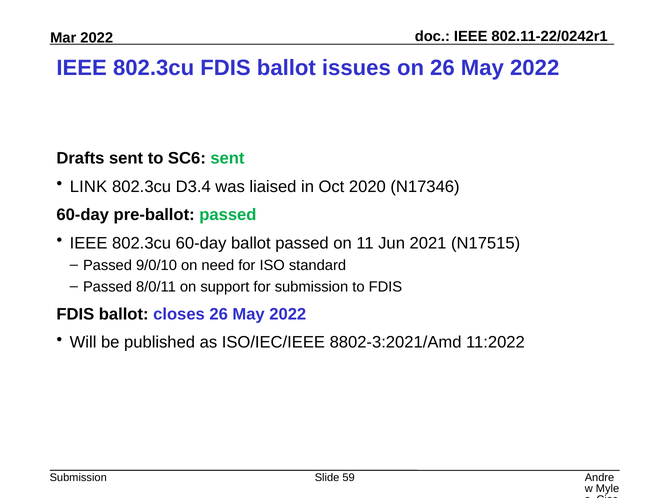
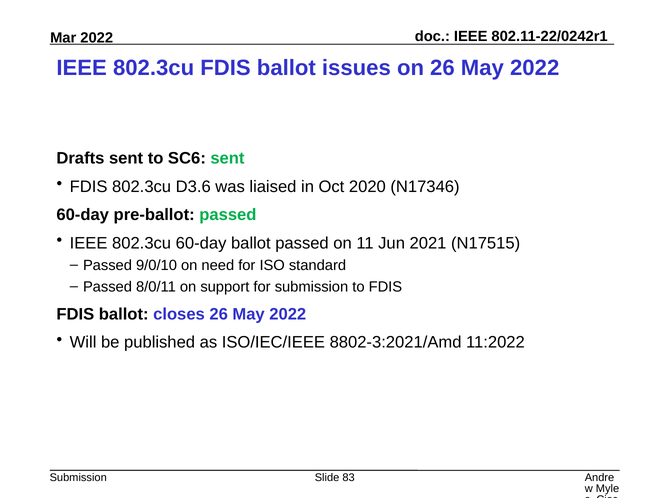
LINK at (89, 187): LINK -> FDIS
D3.4: D3.4 -> D3.6
59: 59 -> 83
